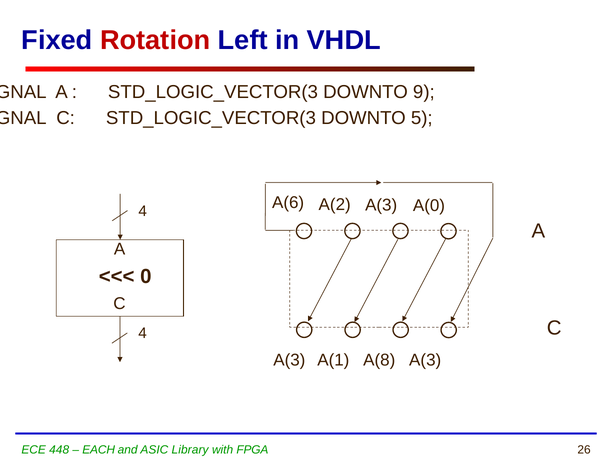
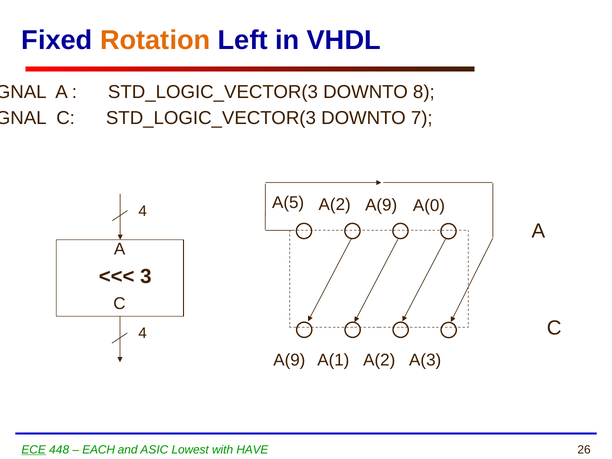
Rotation colour: red -> orange
9: 9 -> 8
5: 5 -> 7
A(6: A(6 -> A(5
A(2 A(3: A(3 -> A(9
0: 0 -> 3
A(3 at (289, 360): A(3 -> A(9
A(1 A(8: A(8 -> A(2
ECE underline: none -> present
Library: Library -> Lowest
FPGA: FPGA -> HAVE
